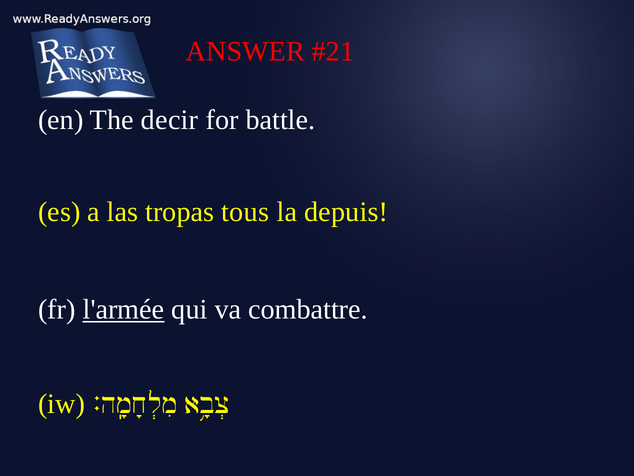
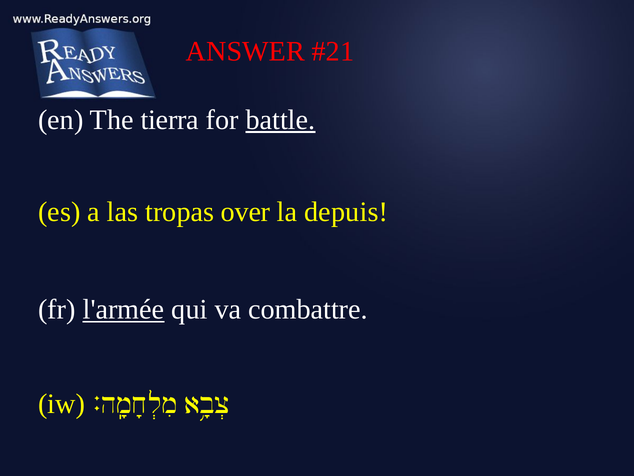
decir: decir -> tierra
battle underline: none -> present
tous: tous -> over
